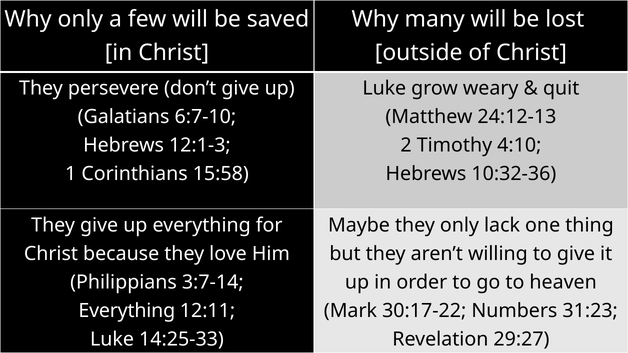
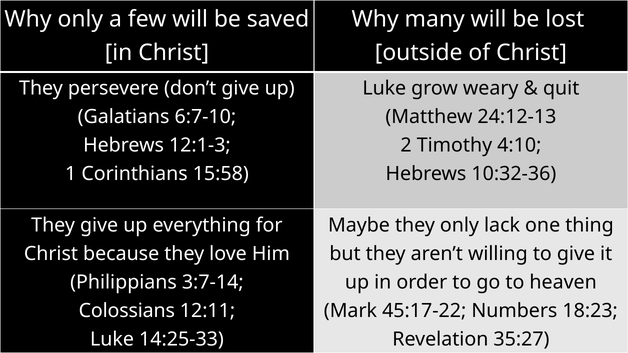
Everything at (127, 311): Everything -> Colossians
30:17-22: 30:17-22 -> 45:17-22
31:23: 31:23 -> 18:23
29:27: 29:27 -> 35:27
